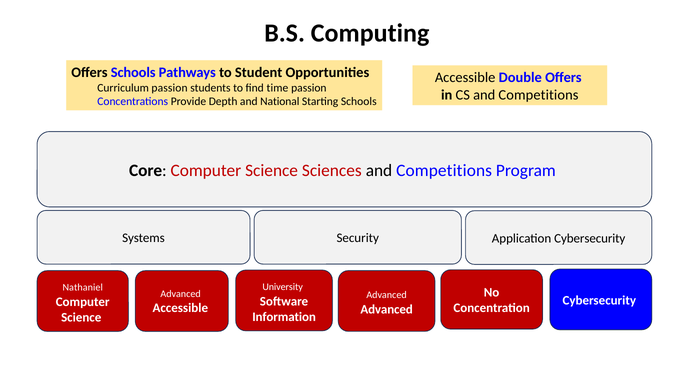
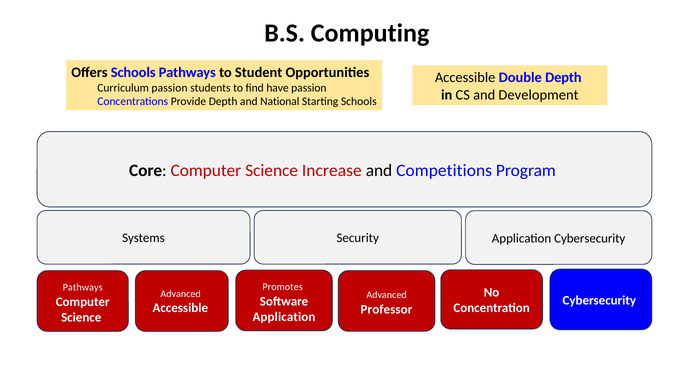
Double Offers: Offers -> Depth
time: time -> have
CS and Competitions: Competitions -> Development
Sciences: Sciences -> Increase
University: University -> Promotes
Nathaniel at (83, 287): Nathaniel -> Pathways
Advanced at (387, 310): Advanced -> Professor
Information at (284, 317): Information -> Application
